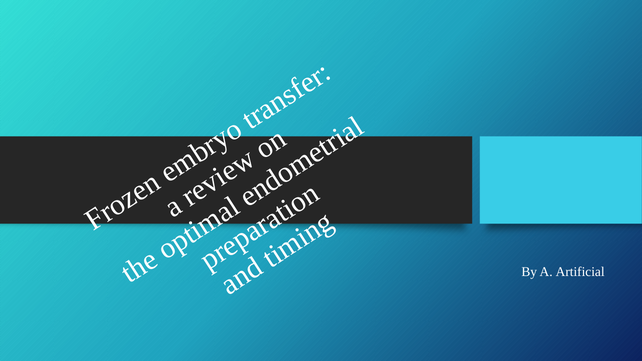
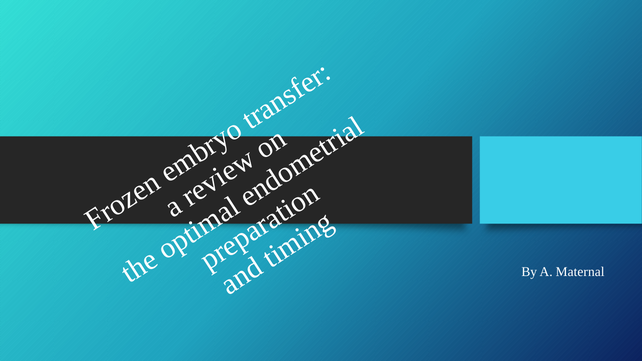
Artificial: Artificial -> Maternal
